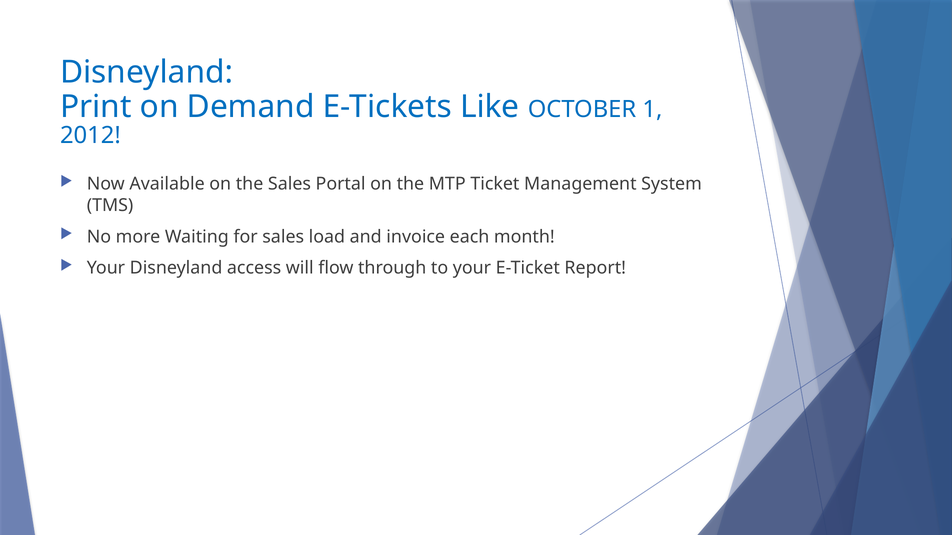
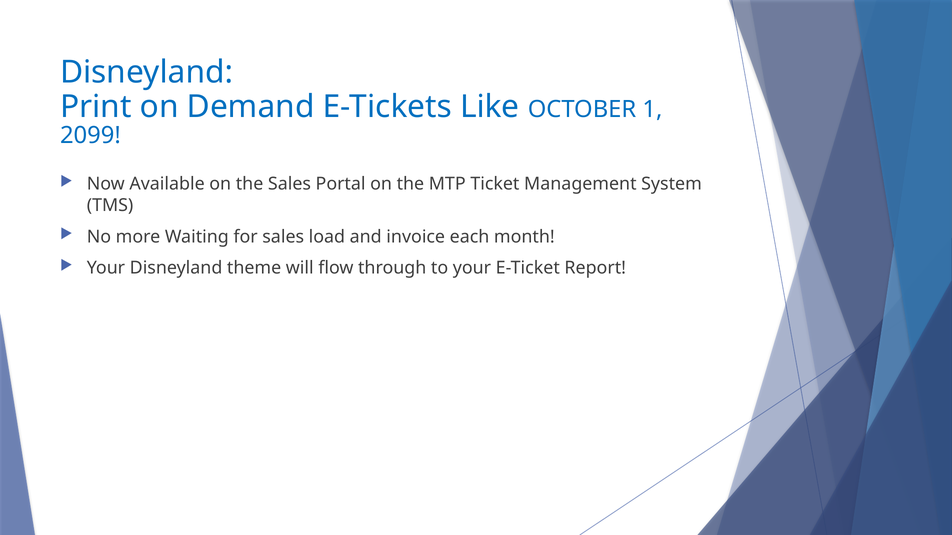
2012: 2012 -> 2099
access: access -> theme
